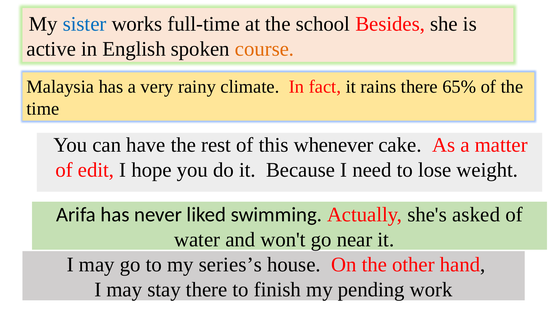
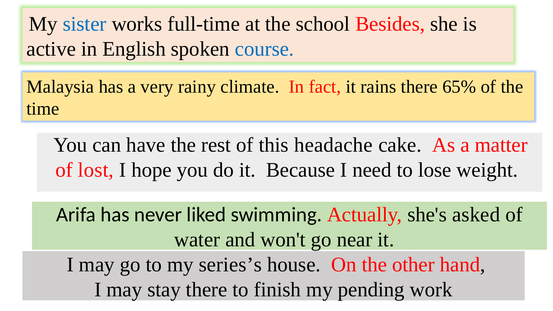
course colour: orange -> blue
whenever: whenever -> headache
edit: edit -> lost
